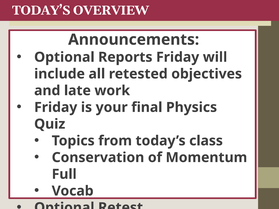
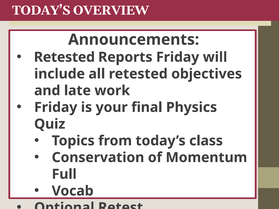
Optional at (64, 57): Optional -> Retested
